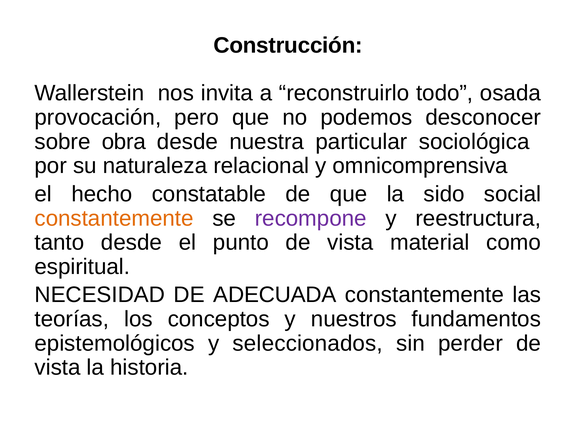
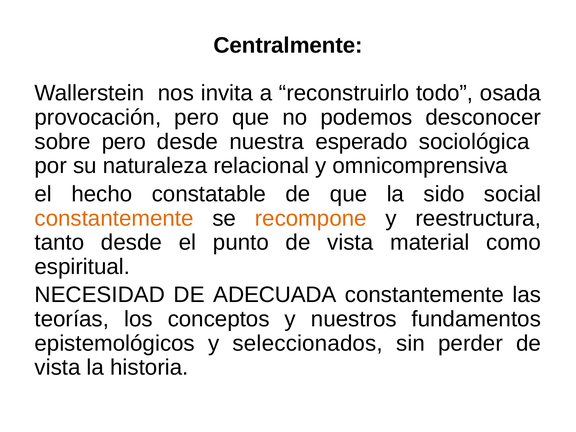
Construcción: Construcción -> Centralmente
sobre obra: obra -> pero
particular: particular -> esperado
recompone colour: purple -> orange
